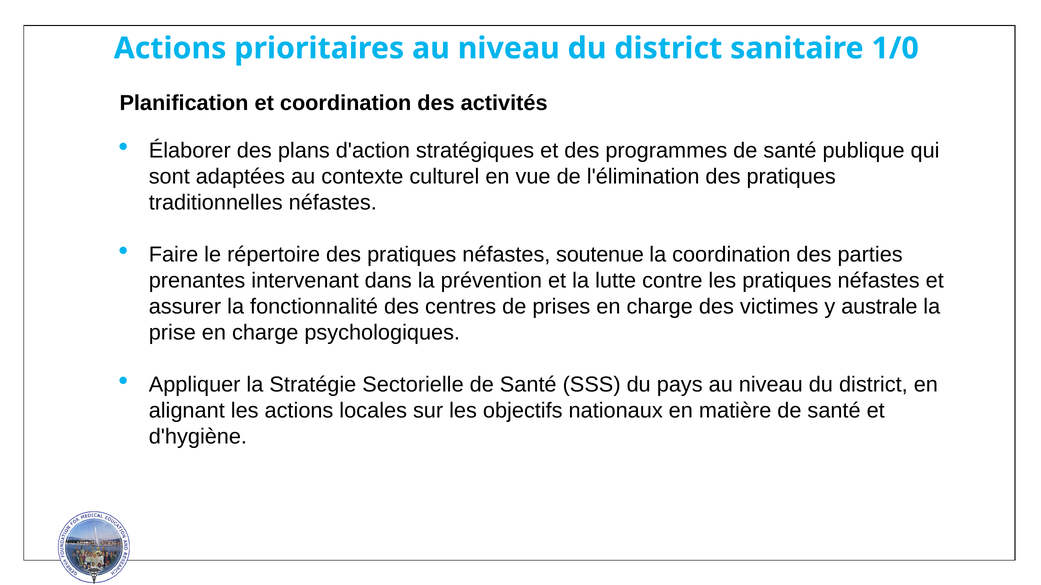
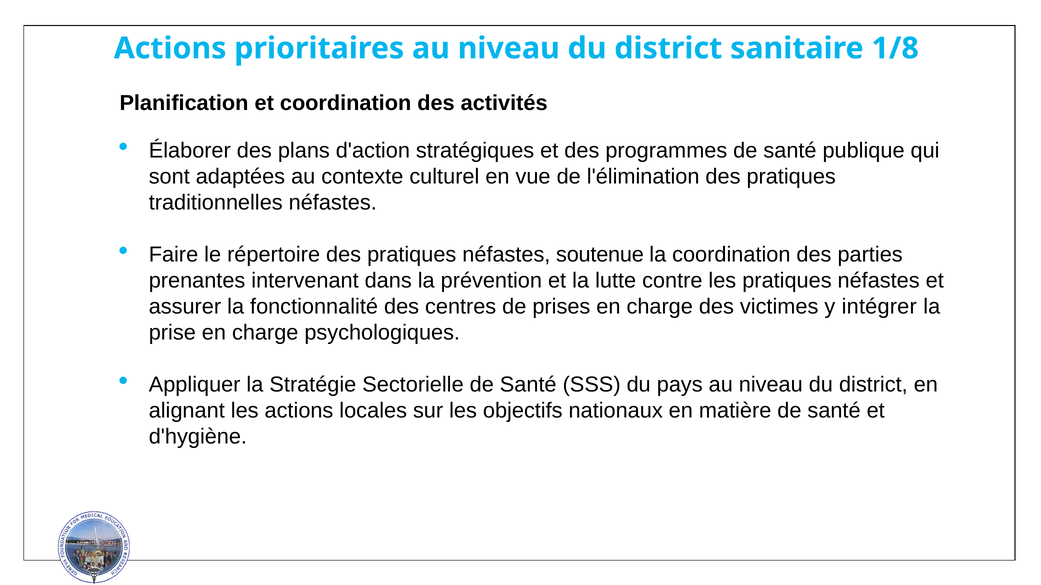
1/0: 1/0 -> 1/8
australe: australe -> intégrer
